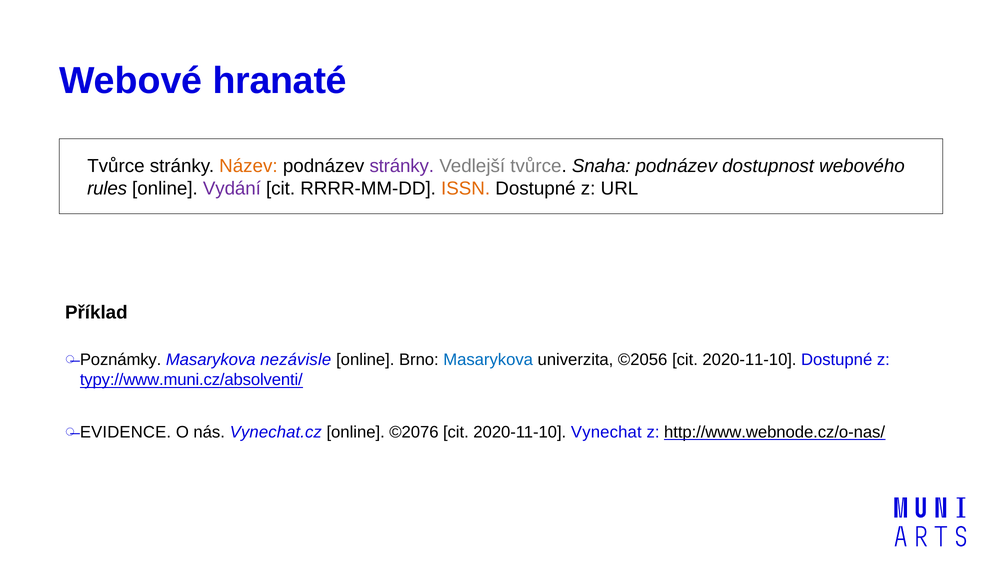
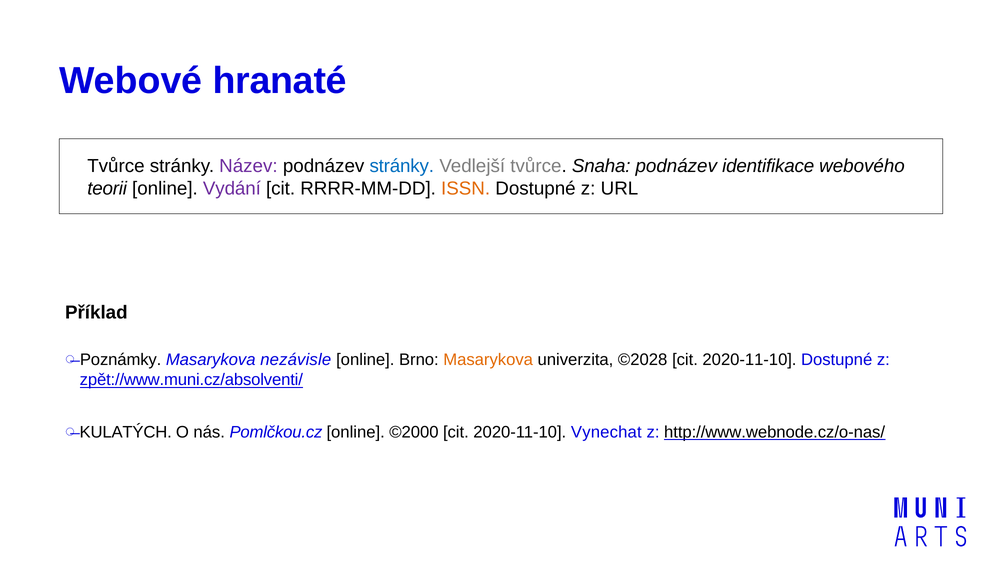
Název colour: orange -> purple
stránky at (402, 166) colour: purple -> blue
dostupnost: dostupnost -> identifikace
rules: rules -> teorii
Masarykova at (488, 360) colour: blue -> orange
©2056: ©2056 -> ©2028
typy://www.muni.cz/absolventi/: typy://www.muni.cz/absolventi/ -> zpět://www.muni.cz/absolventi/
EVIDENCE: EVIDENCE -> KULATÝCH
Vynechat.cz: Vynechat.cz -> Pomlčkou.cz
©2076: ©2076 -> ©2000
